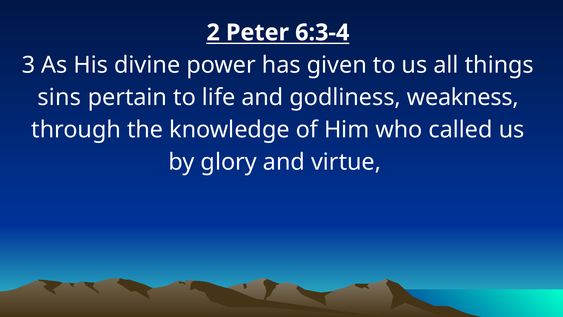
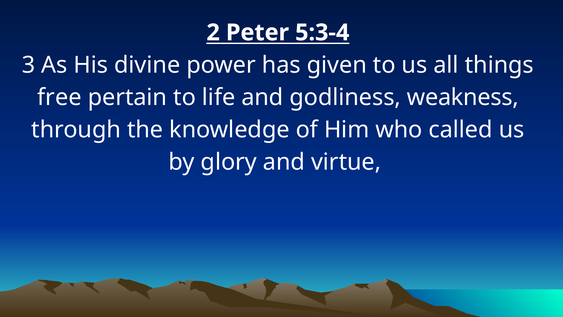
6:3-4: 6:3-4 -> 5:3-4
sins: sins -> free
